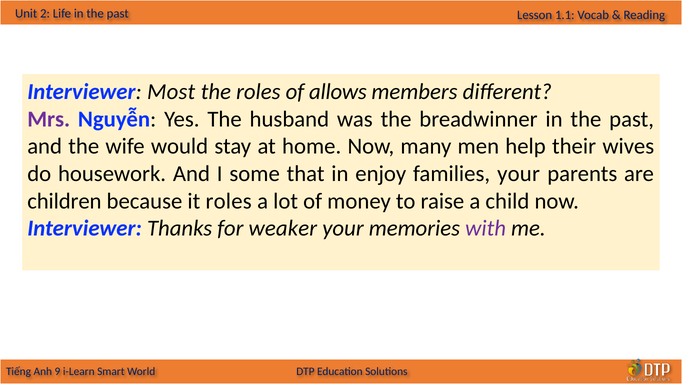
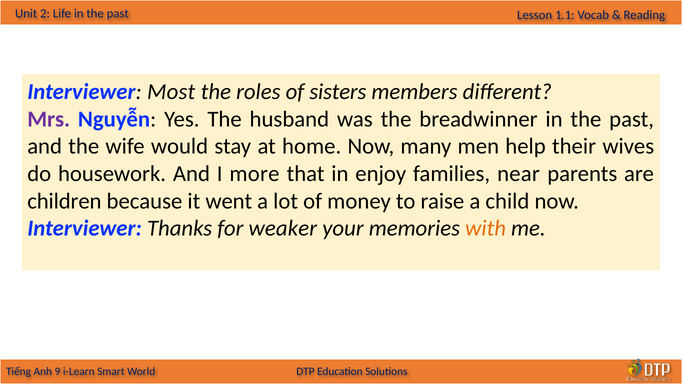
allows: allows -> sisters
some: some -> more
families your: your -> near
it roles: roles -> went
with colour: purple -> orange
